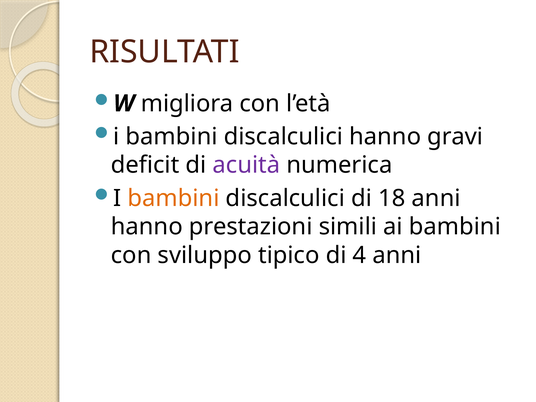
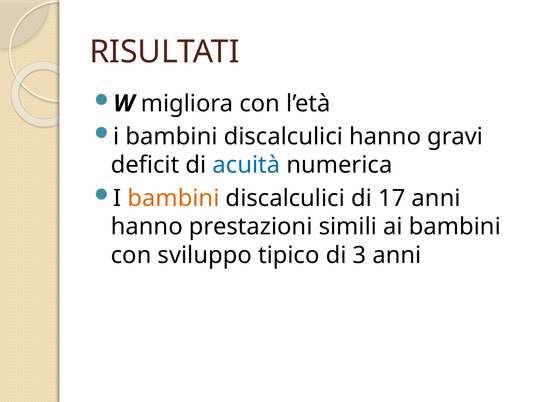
acuità colour: purple -> blue
18: 18 -> 17
4: 4 -> 3
